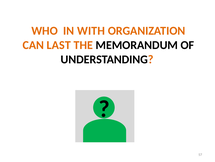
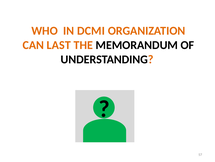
WITH: WITH -> DCMI
